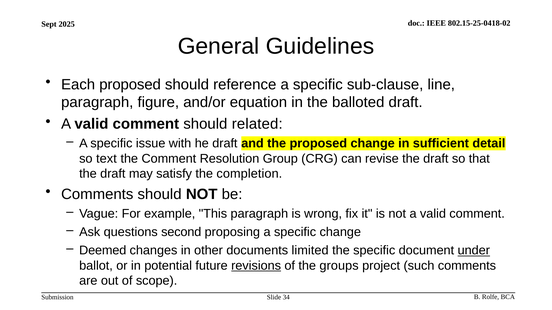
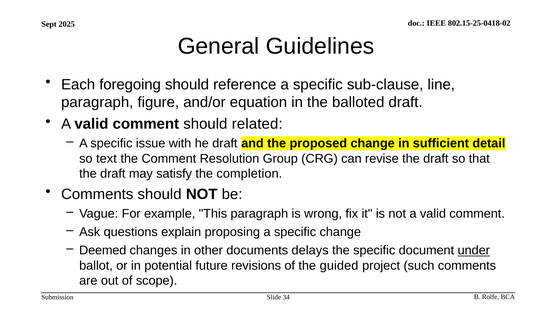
Each proposed: proposed -> foregoing
second: second -> explain
limited: limited -> delays
revisions underline: present -> none
groups: groups -> guided
